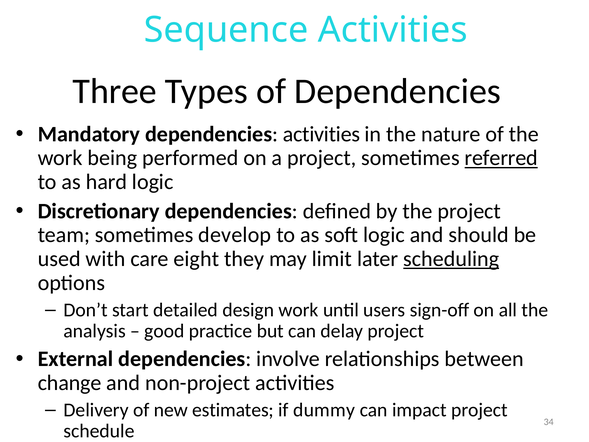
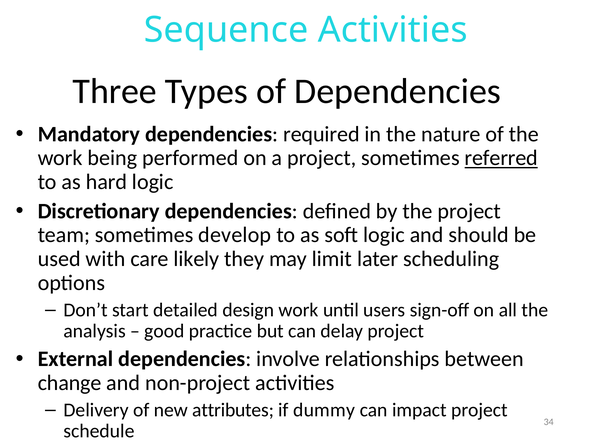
dependencies activities: activities -> required
eight: eight -> likely
scheduling underline: present -> none
estimates: estimates -> attributes
